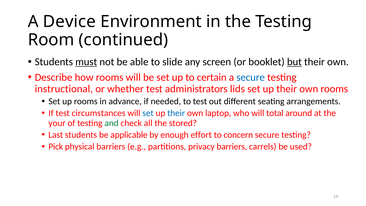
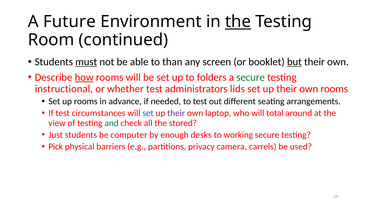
Device: Device -> Future
the at (238, 22) underline: none -> present
slide: slide -> than
how underline: none -> present
certain: certain -> folders
secure at (251, 77) colour: blue -> green
their at (176, 113) colour: blue -> purple
your: your -> view
Last: Last -> Just
applicable: applicable -> computer
effort: effort -> desks
concern: concern -> working
privacy barriers: barriers -> camera
